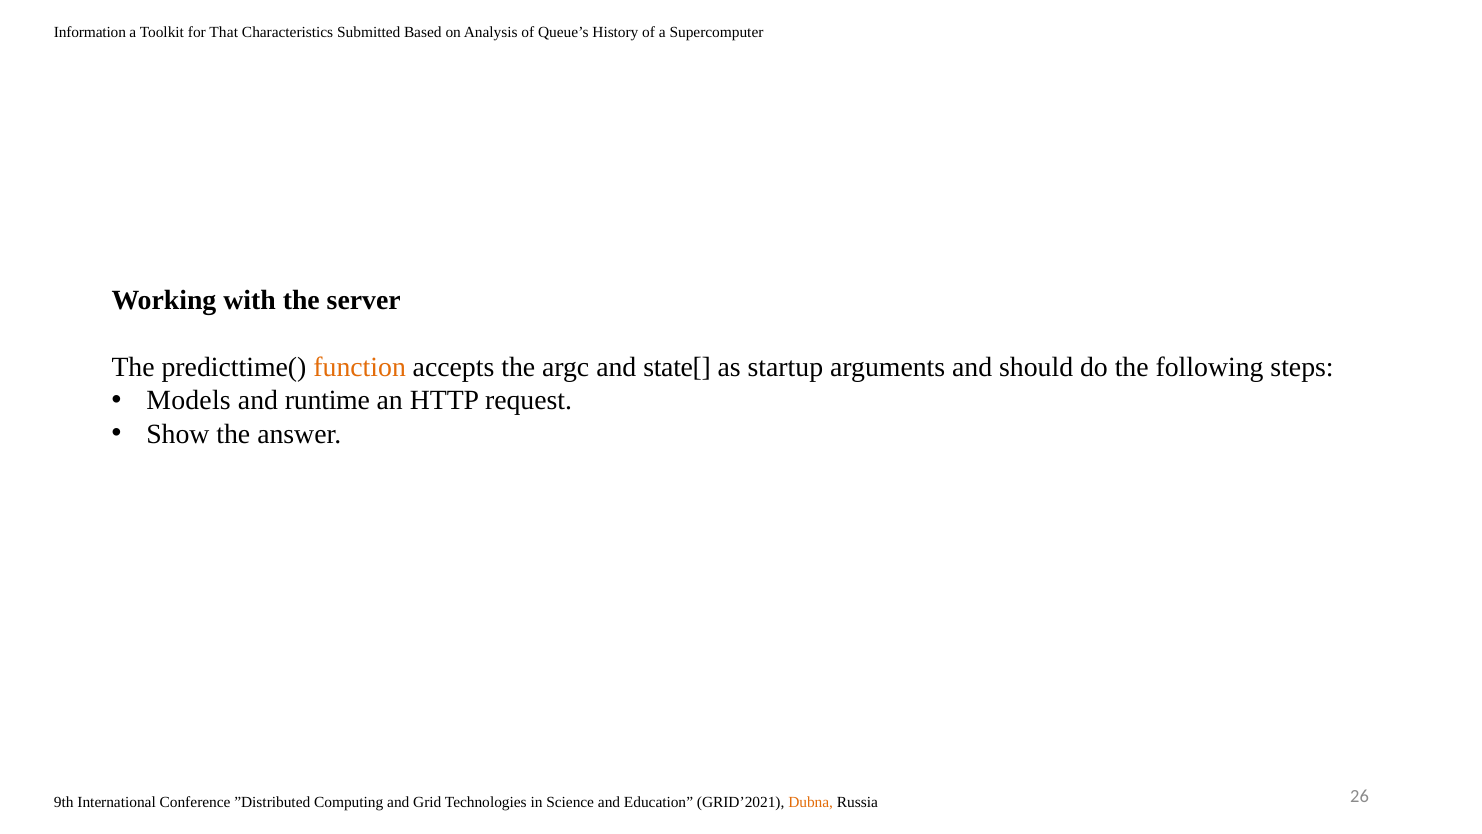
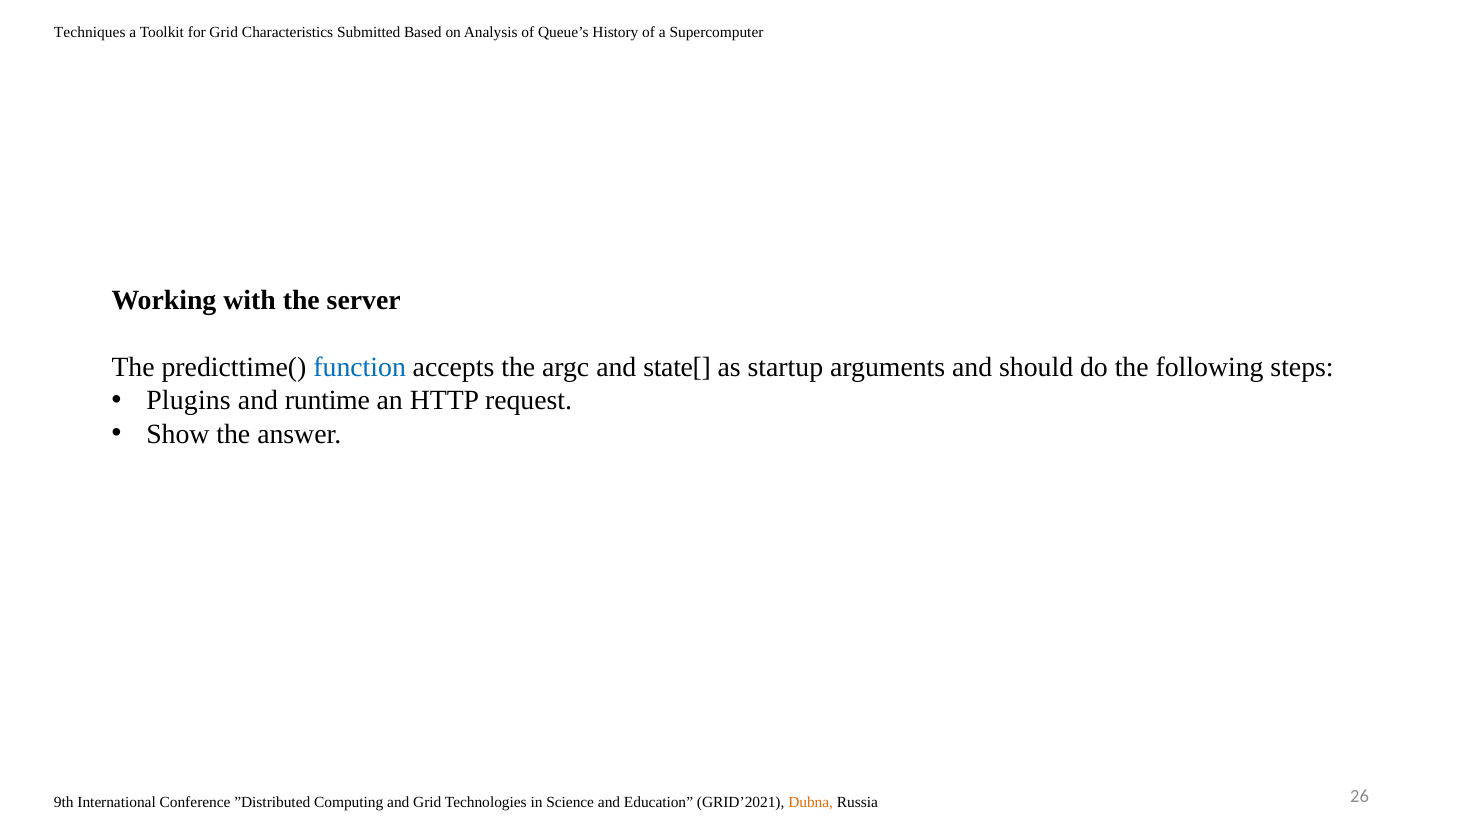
Information: Information -> Techniques
for That: That -> Grid
function colour: orange -> blue
Models: Models -> Plugins
